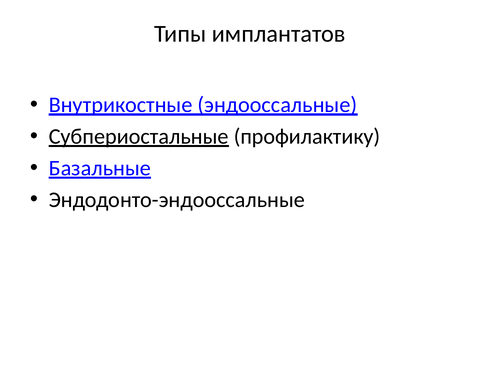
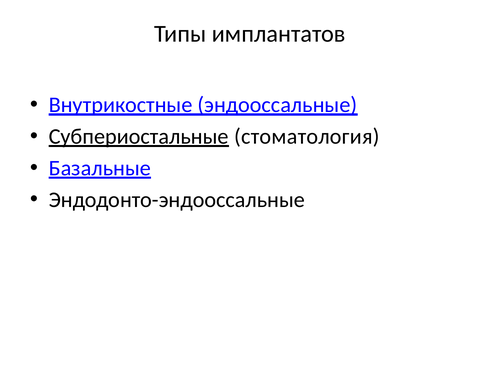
профилактику: профилактику -> стоматология
